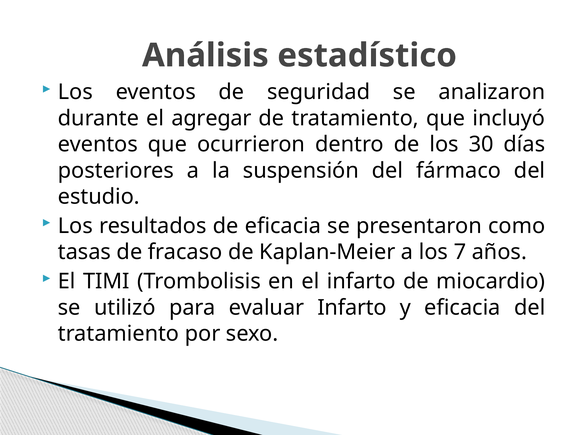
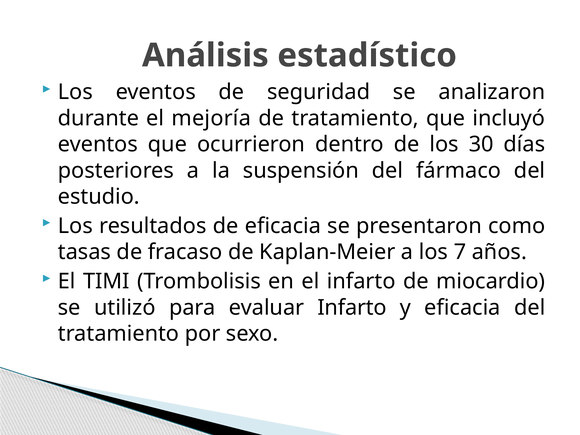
agregar: agregar -> mejoría
